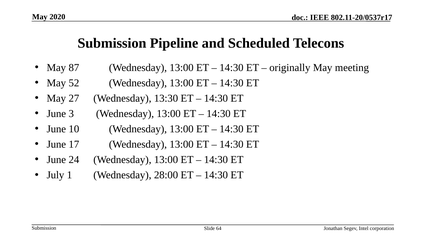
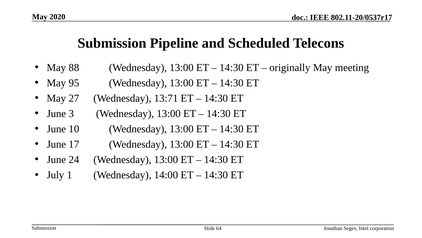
87: 87 -> 88
52: 52 -> 95
13:30: 13:30 -> 13:71
28:00: 28:00 -> 14:00
